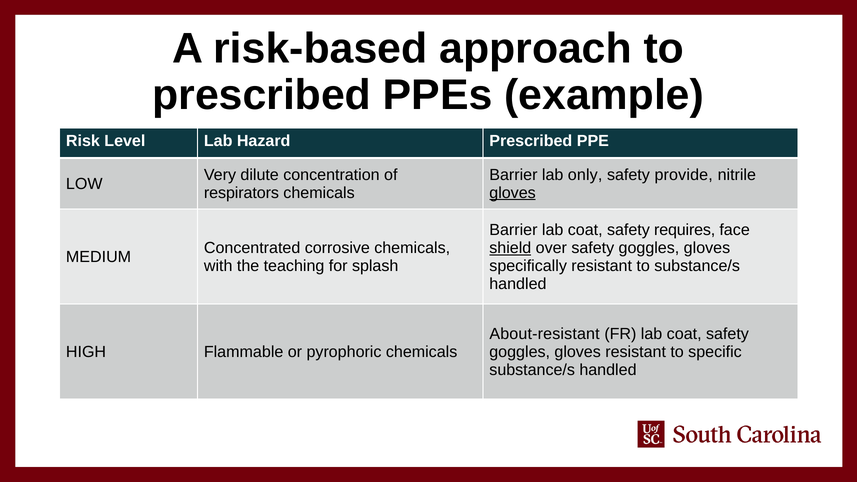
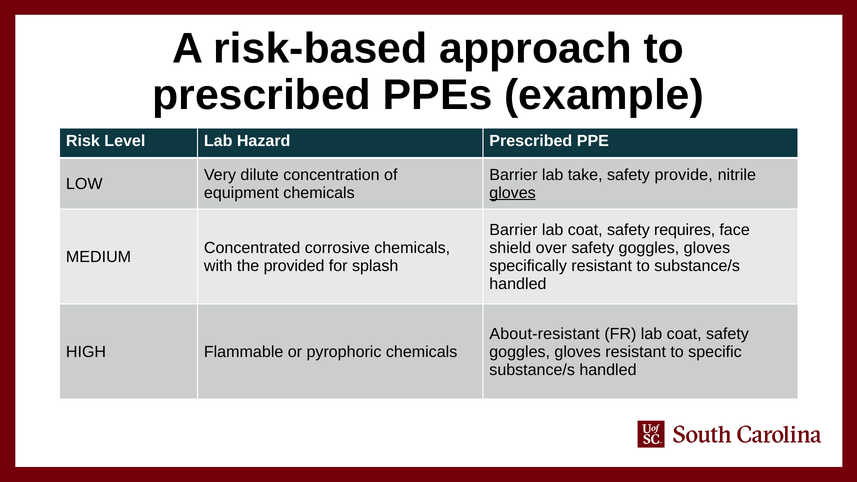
only: only -> take
respirators: respirators -> equipment
shield underline: present -> none
teaching: teaching -> provided
